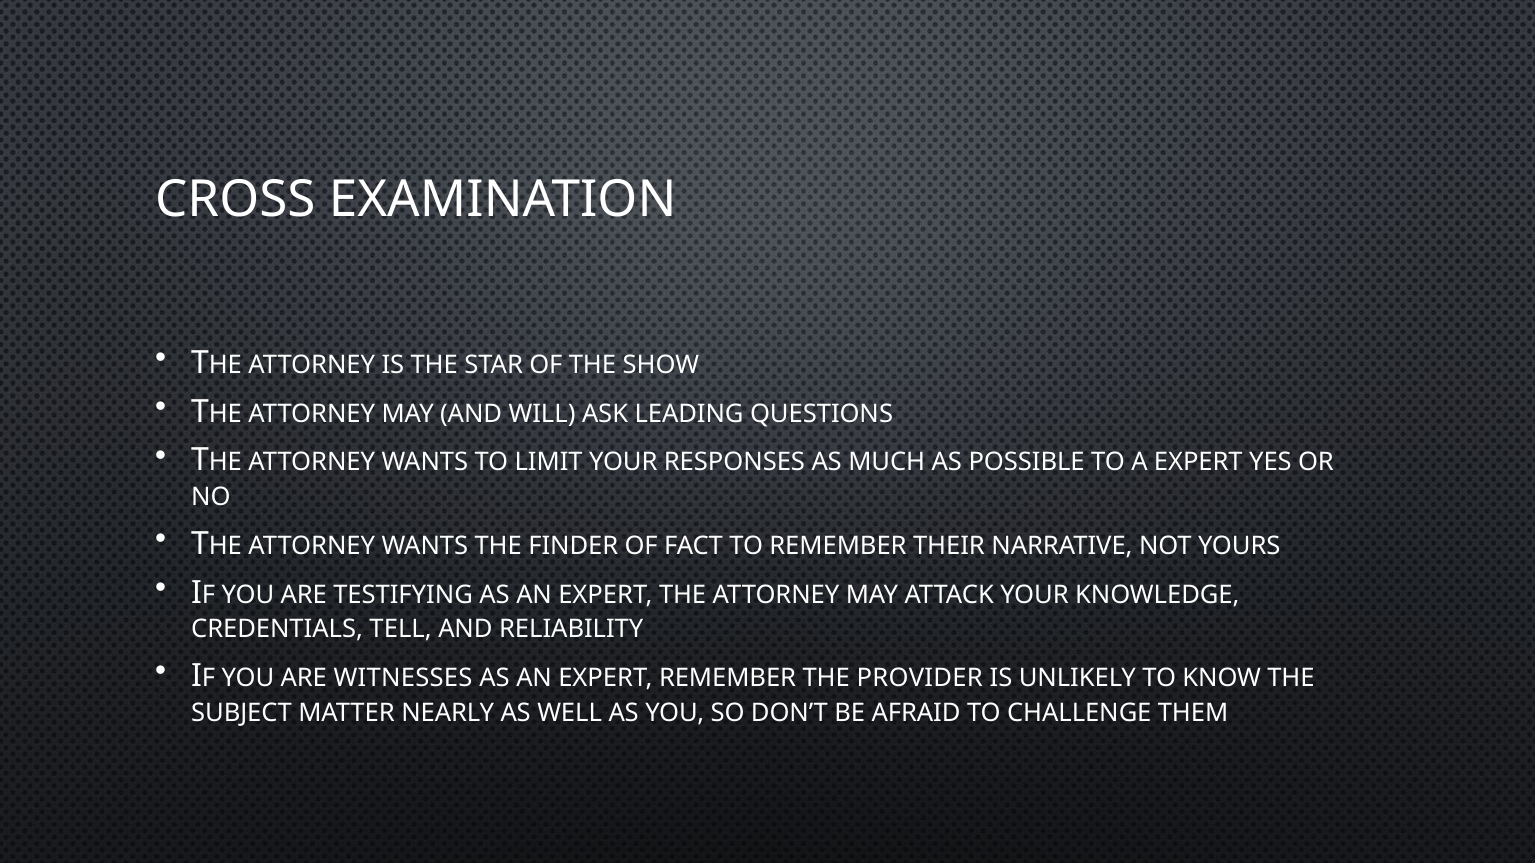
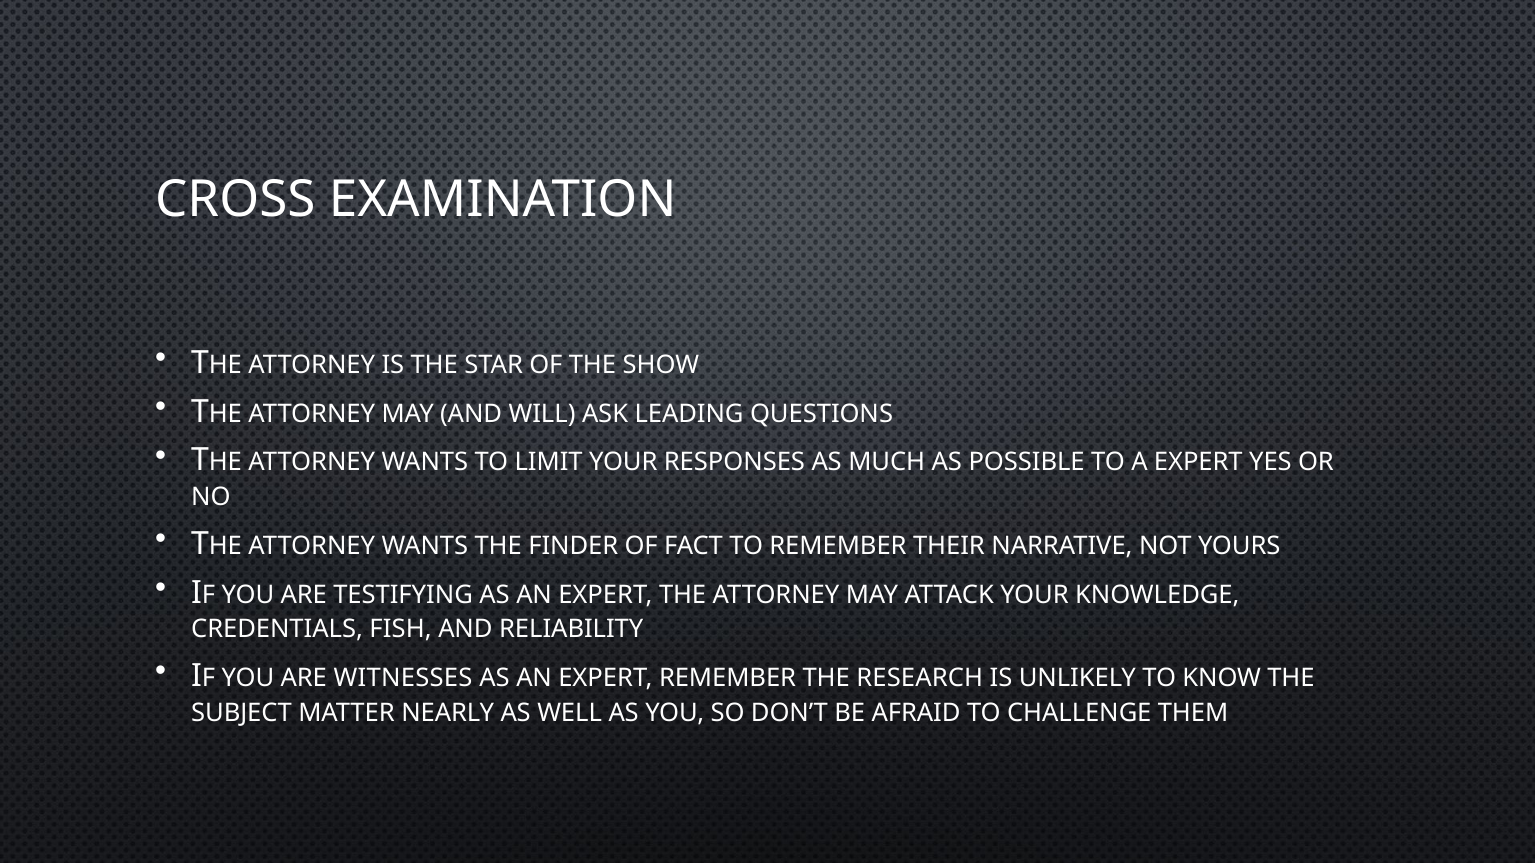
TELL: TELL -> FISH
PROVIDER: PROVIDER -> RESEARCH
